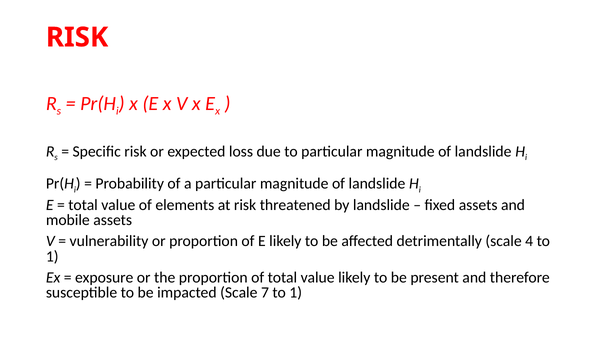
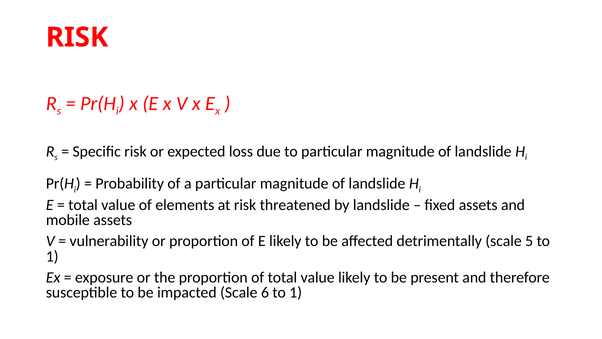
4: 4 -> 5
7: 7 -> 6
